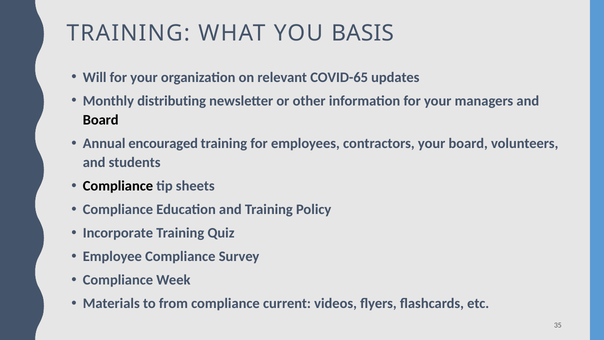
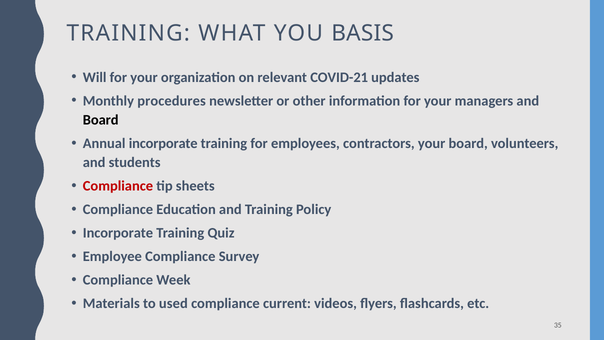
COVID-65: COVID-65 -> COVID-21
distributing: distributing -> procedures
Annual encouraged: encouraged -> incorporate
Compliance at (118, 186) colour: black -> red
from: from -> used
